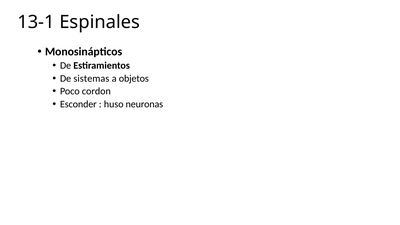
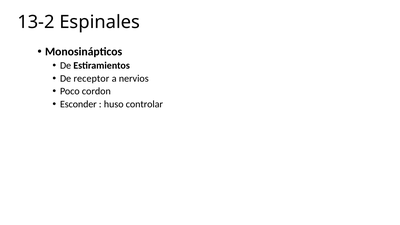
13-1: 13-1 -> 13-2
sistemas: sistemas -> receptor
objetos: objetos -> nervios
neuronas: neuronas -> controlar
